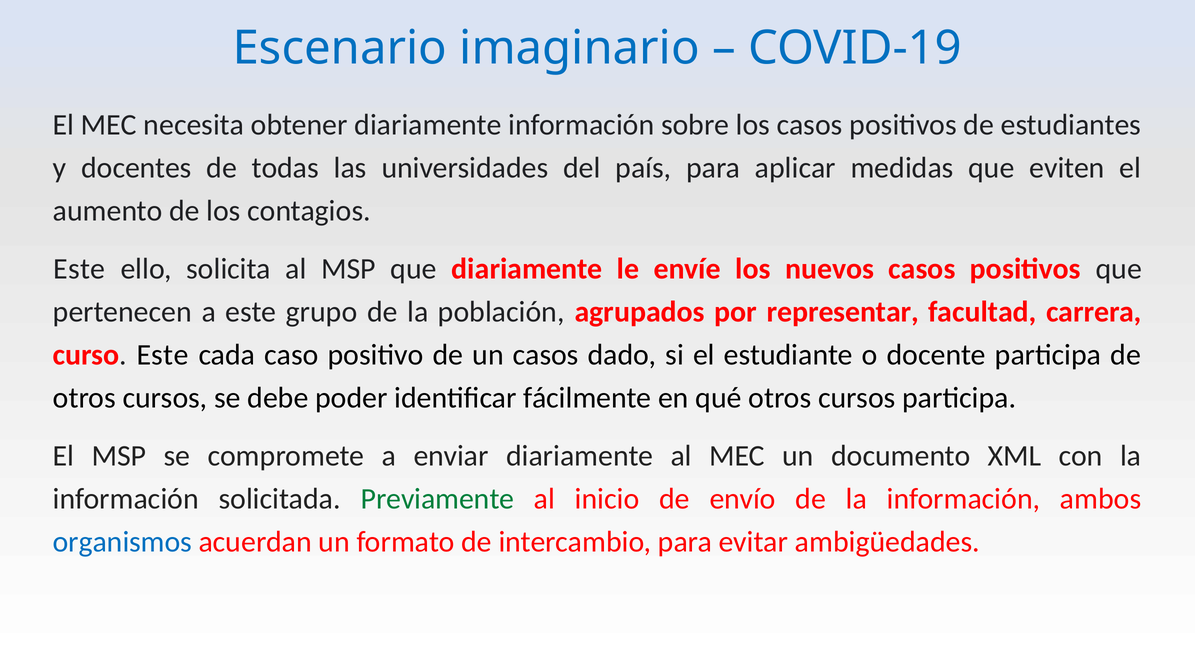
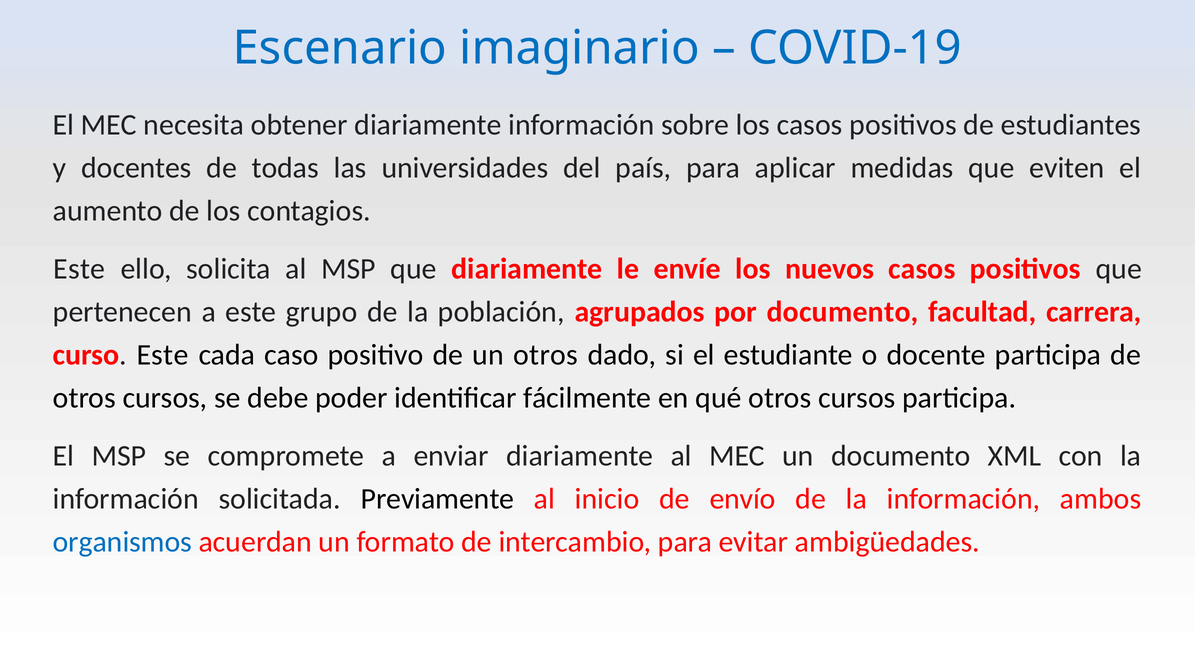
por representar: representar -> documento
un casos: casos -> otros
Previamente colour: green -> black
